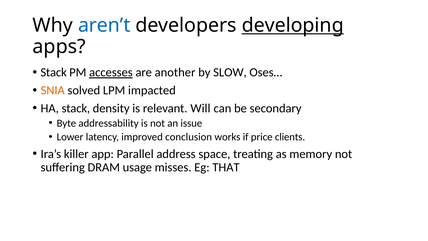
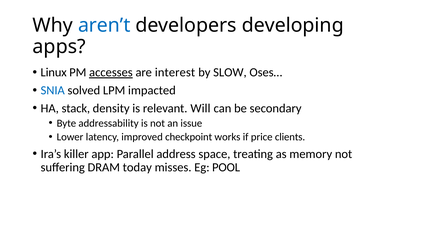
developing underline: present -> none
Stack at (54, 72): Stack -> Linux
another: another -> interest
SNIA colour: orange -> blue
conclusion: conclusion -> checkpoint
usage: usage -> today
THAT: THAT -> POOL
